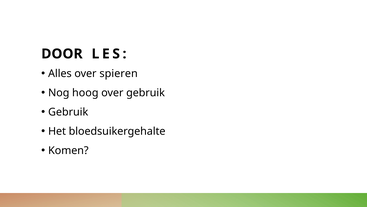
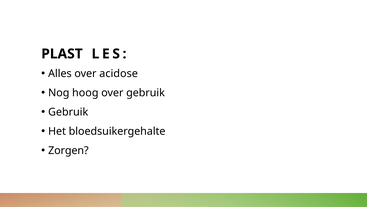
DOOR: DOOR -> PLAST
spieren: spieren -> acidose
Komen: Komen -> Zorgen
